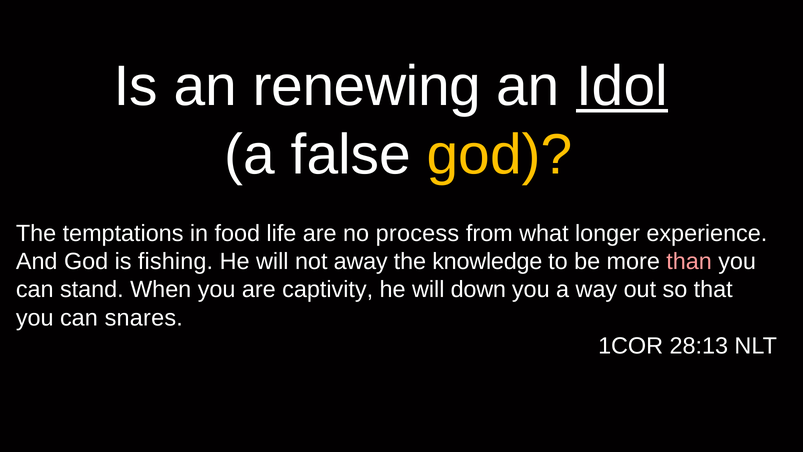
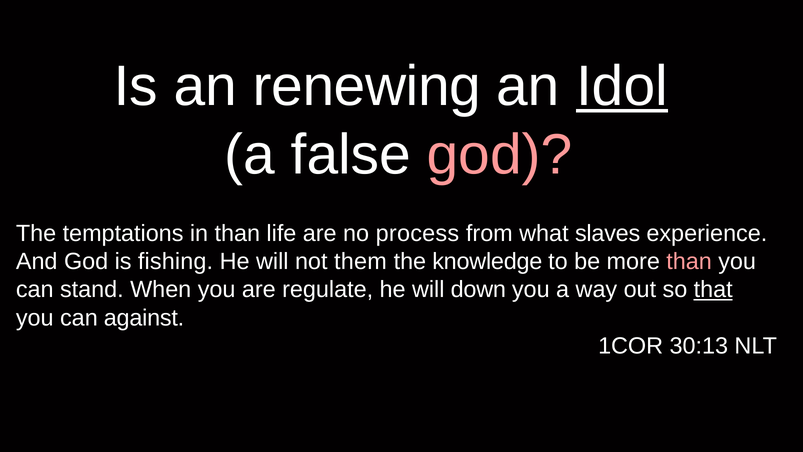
god at (500, 155) colour: yellow -> pink
in food: food -> than
longer: longer -> slaves
away: away -> them
captivity: captivity -> regulate
that underline: none -> present
snares: snares -> against
28:13: 28:13 -> 30:13
